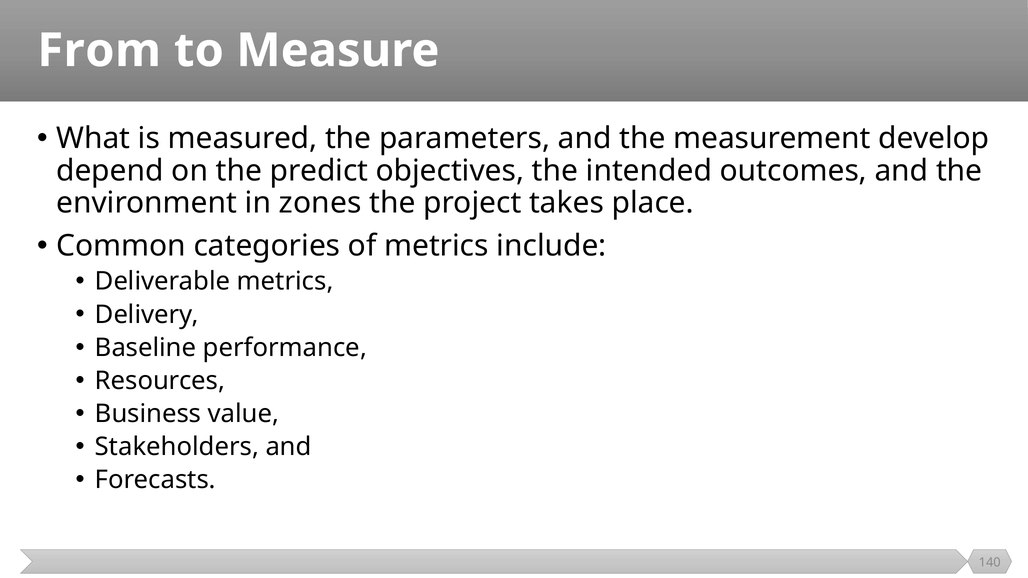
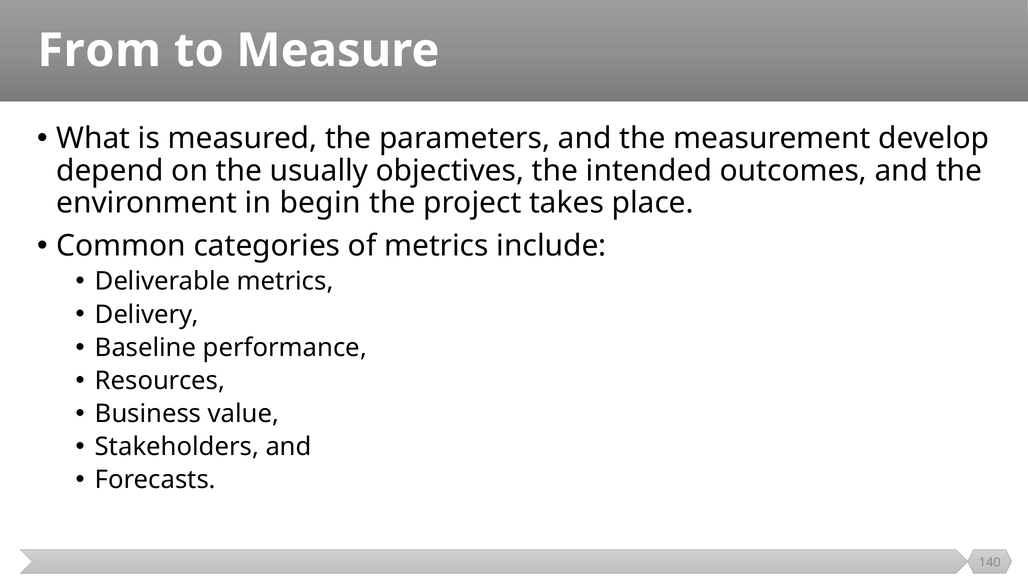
predict: predict -> usually
zones: zones -> begin
